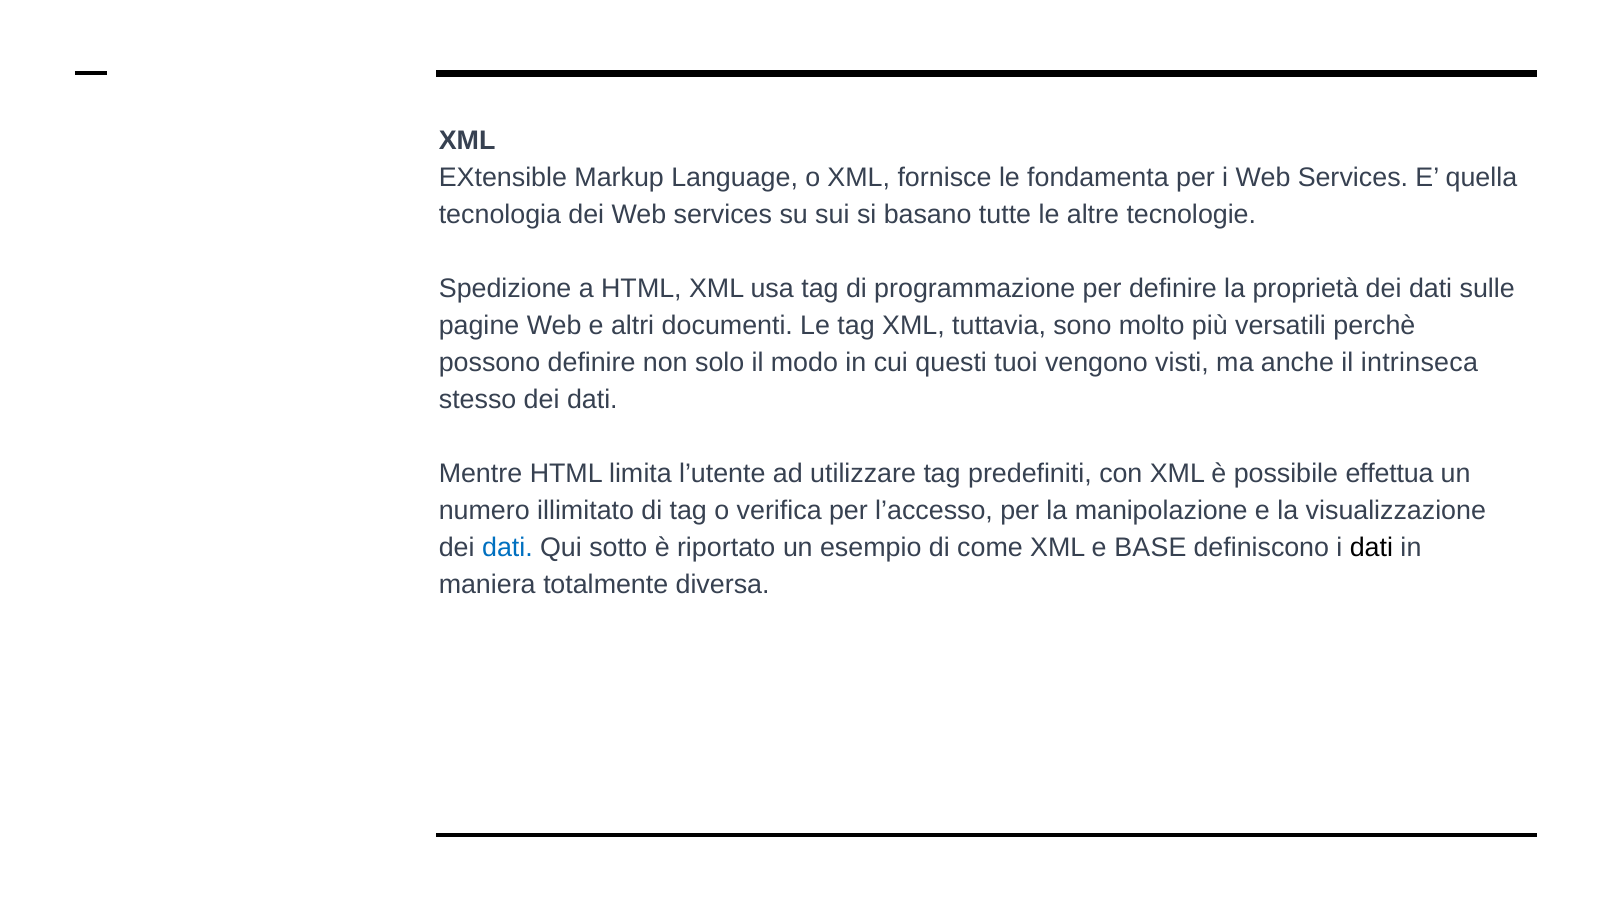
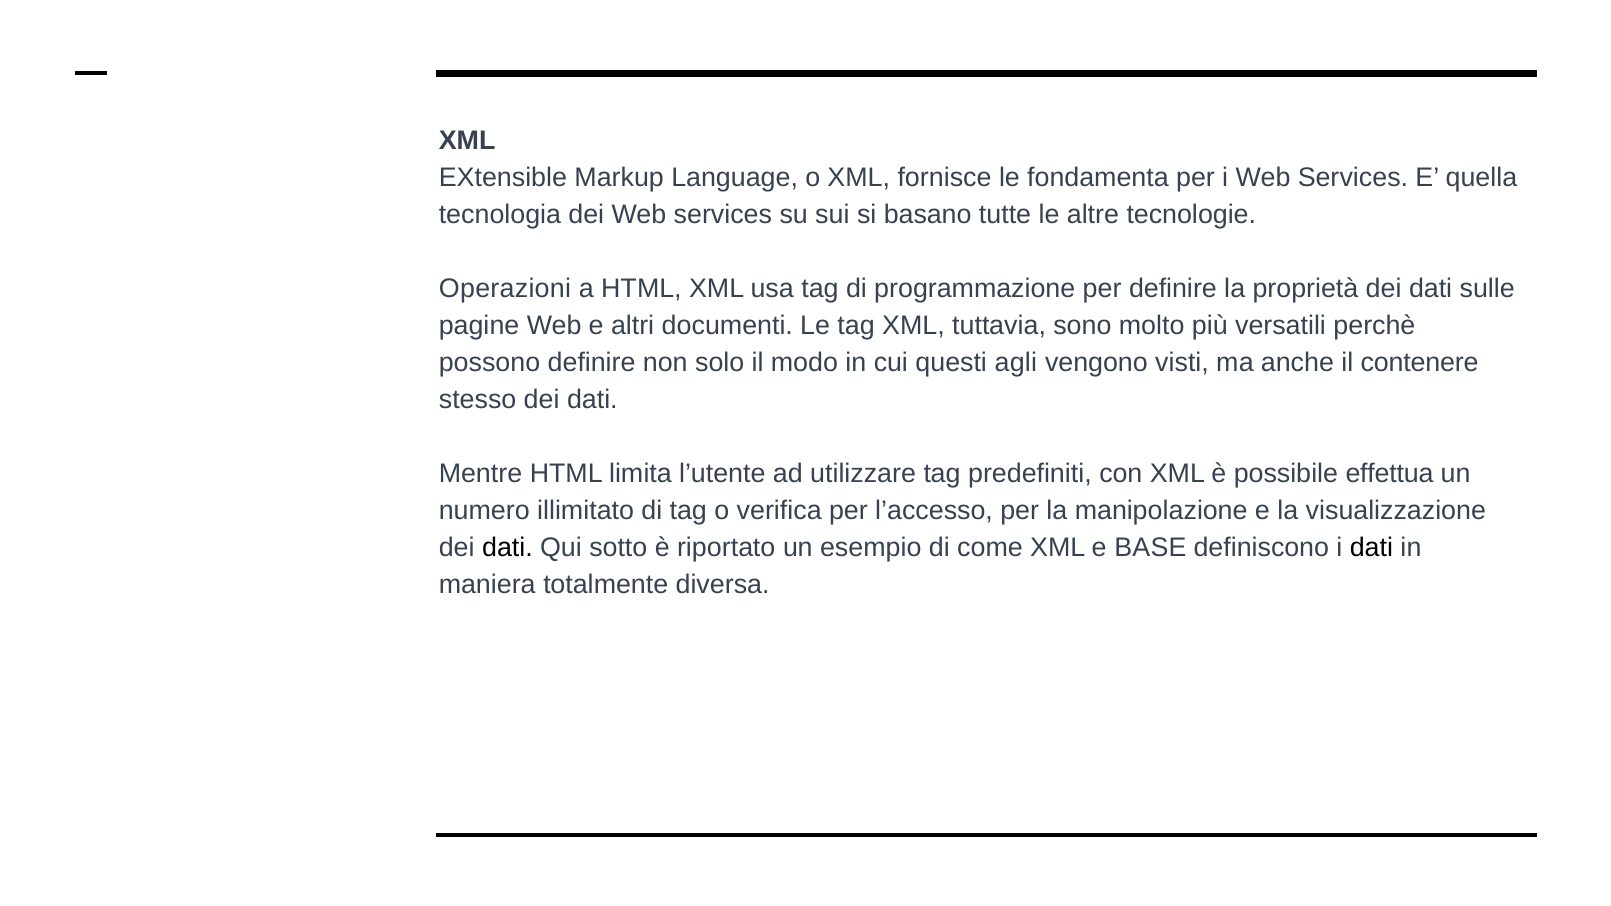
Spedizione: Spedizione -> Operazioni
tuoi: tuoi -> agli
intrinseca: intrinseca -> contenere
dati at (507, 548) colour: blue -> black
